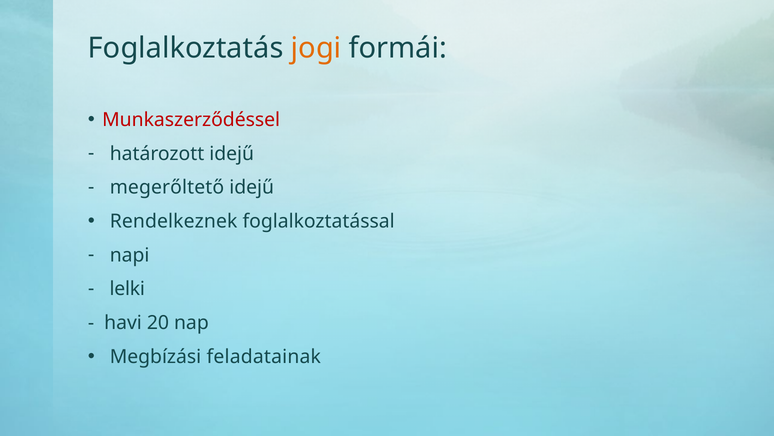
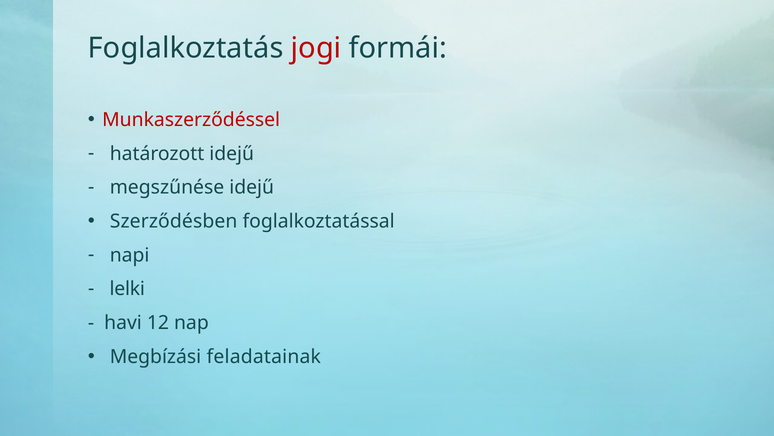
jogi colour: orange -> red
megerőltető: megerőltető -> megszűnése
Rendelkeznek: Rendelkeznek -> Szerződésben
20: 20 -> 12
